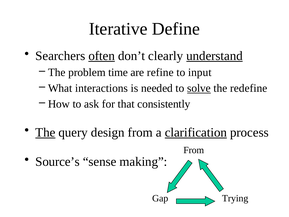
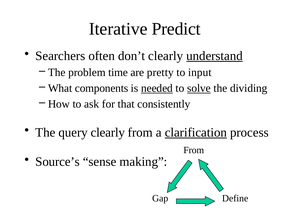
Define: Define -> Predict
often underline: present -> none
refine: refine -> pretty
interactions: interactions -> components
needed underline: none -> present
redefine: redefine -> dividing
The at (45, 132) underline: present -> none
query design: design -> clearly
Trying: Trying -> Define
